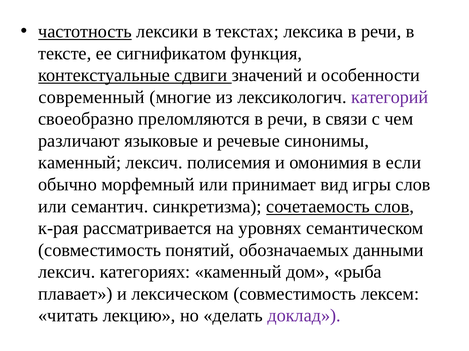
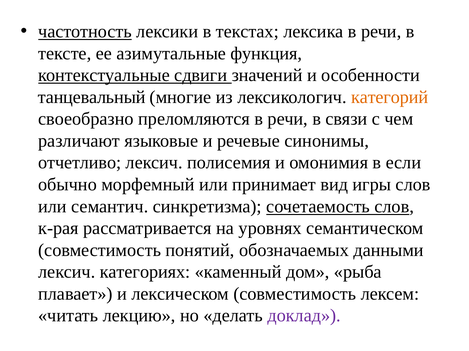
сигнификатом: сигнификатом -> азимутальные
современный: современный -> танцевальный
категорий colour: purple -> orange
каменный at (80, 163): каменный -> отчетливо
